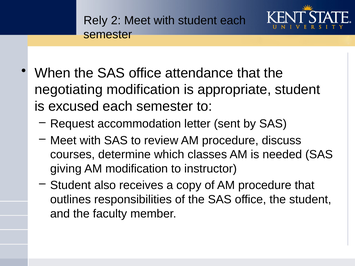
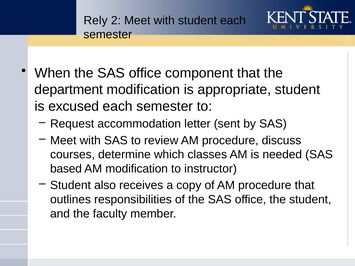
attendance: attendance -> component
negotiating: negotiating -> department
giving: giving -> based
